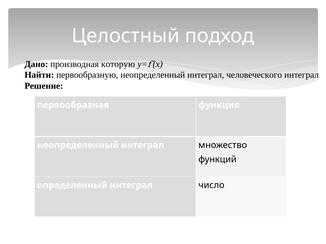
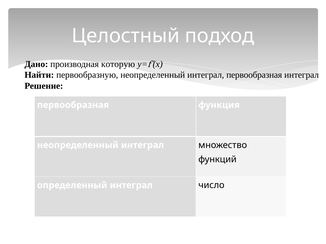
интеграл человеческого: человеческого -> первообразная
